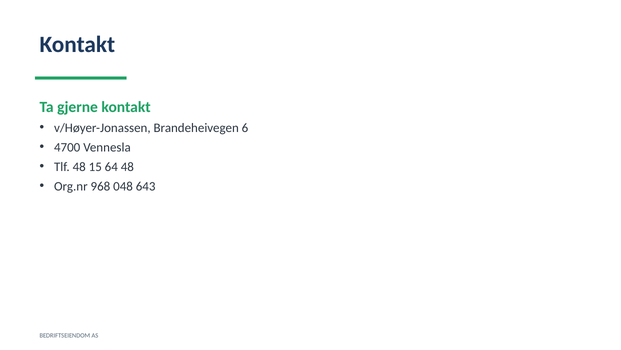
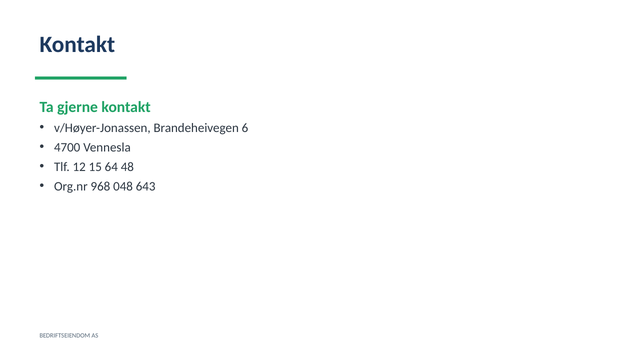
Tlf 48: 48 -> 12
